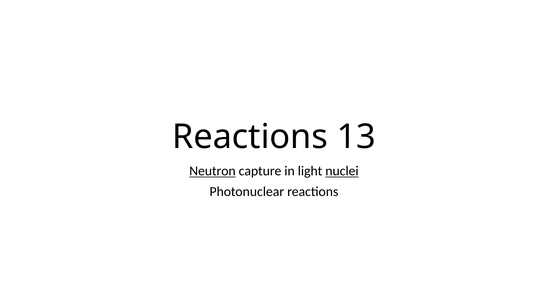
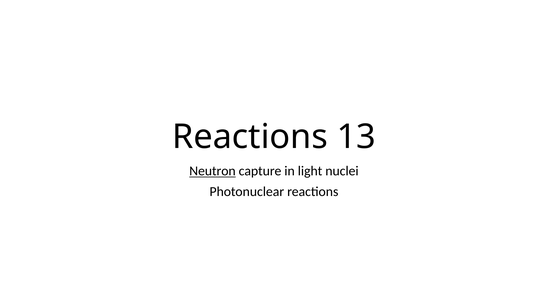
nuclei underline: present -> none
